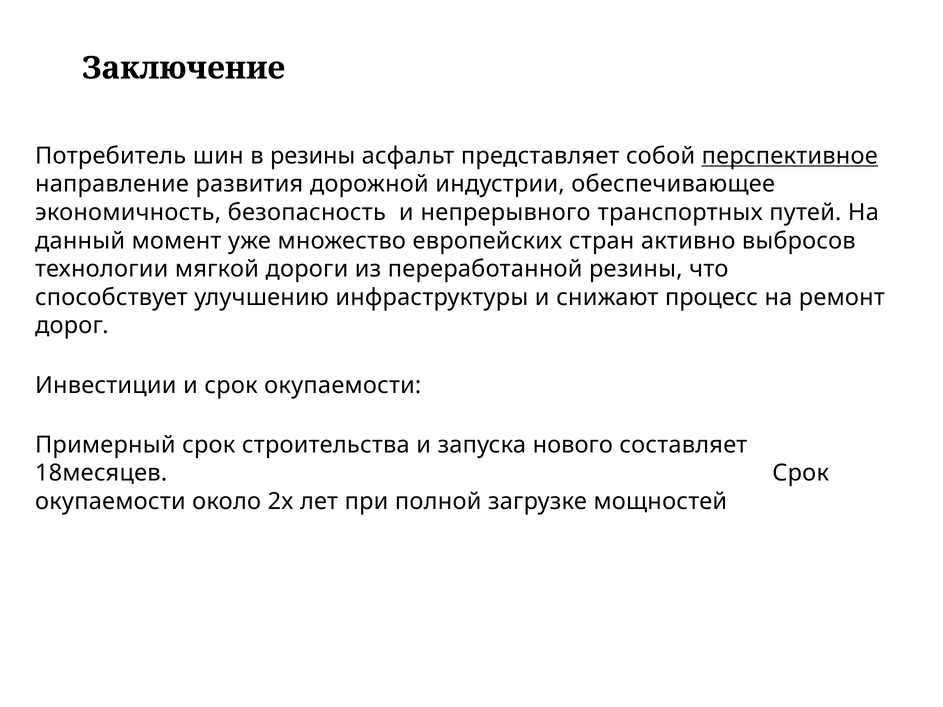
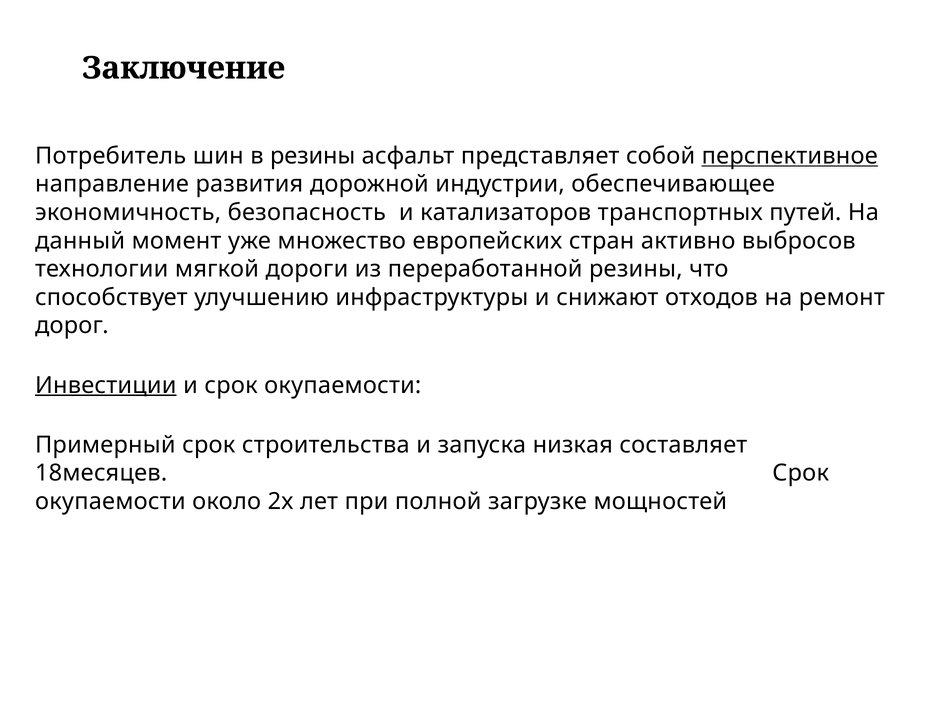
непрерывного: непрерывного -> катализаторов
процесс: процесс -> отходов
Инвестиции underline: none -> present
нового: нового -> низкая
